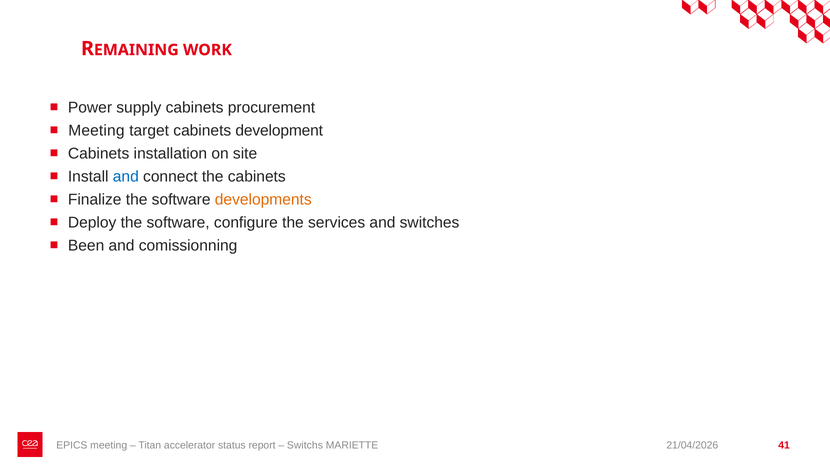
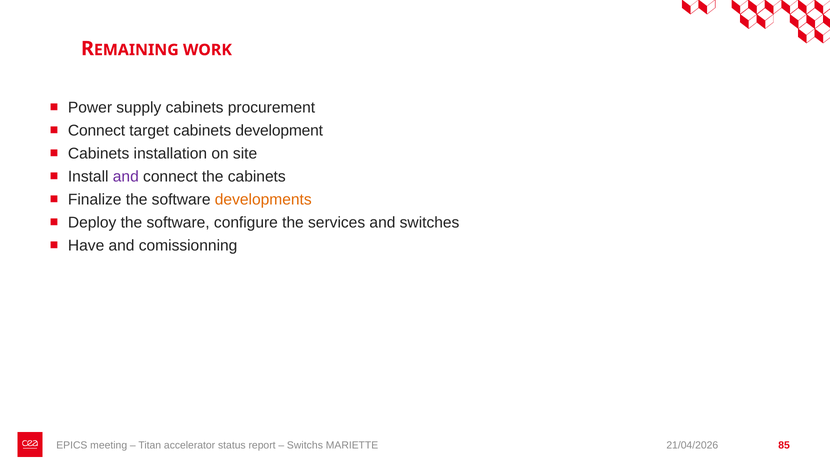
Meeting at (96, 131): Meeting -> Connect
and at (126, 177) colour: blue -> purple
Been: Been -> Have
41: 41 -> 85
